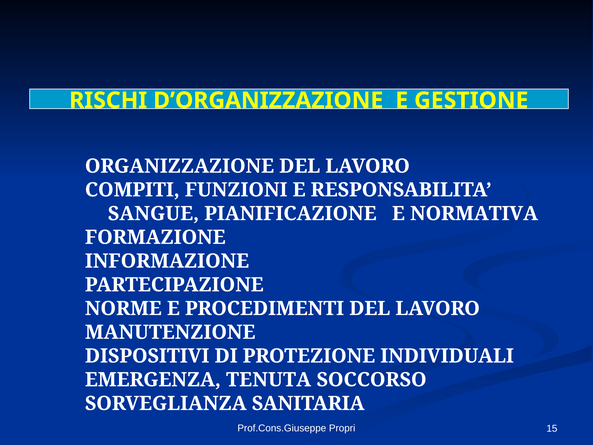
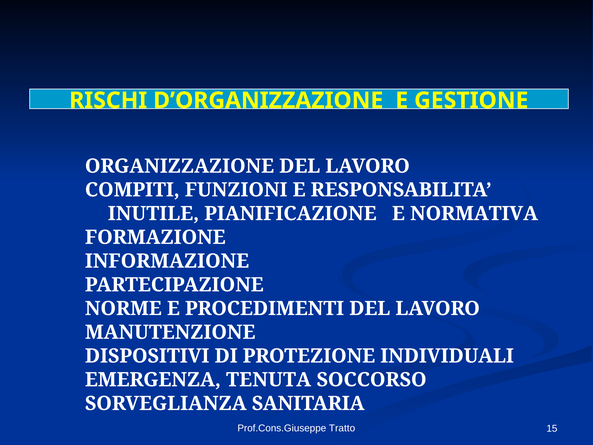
SANGUE: SANGUE -> INUTILE
Propri: Propri -> Tratto
